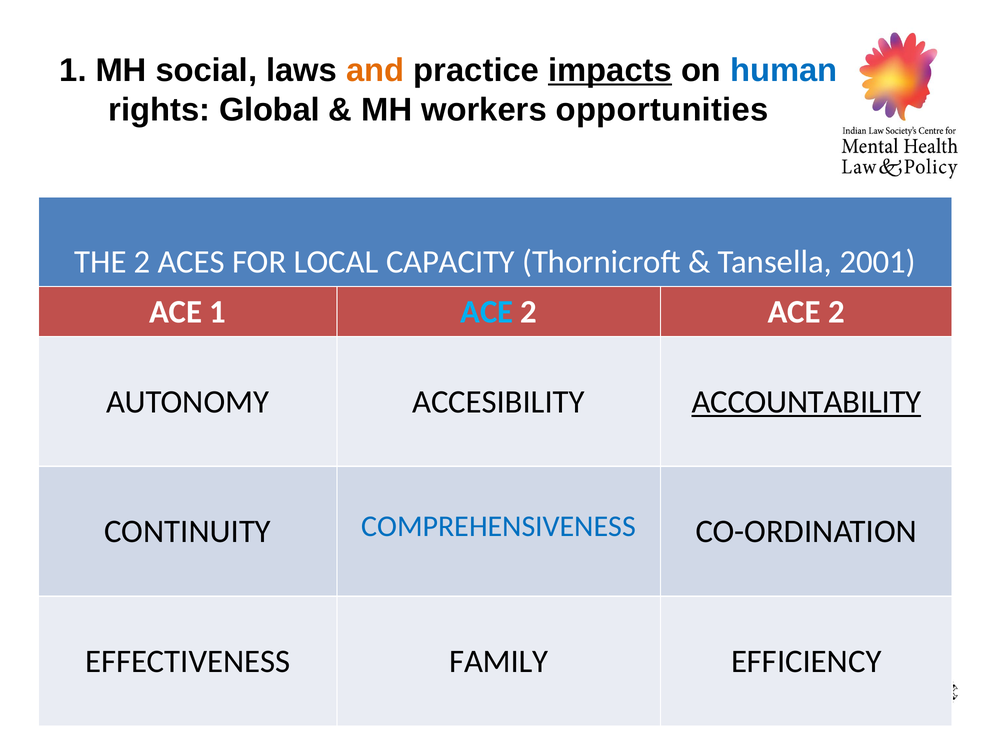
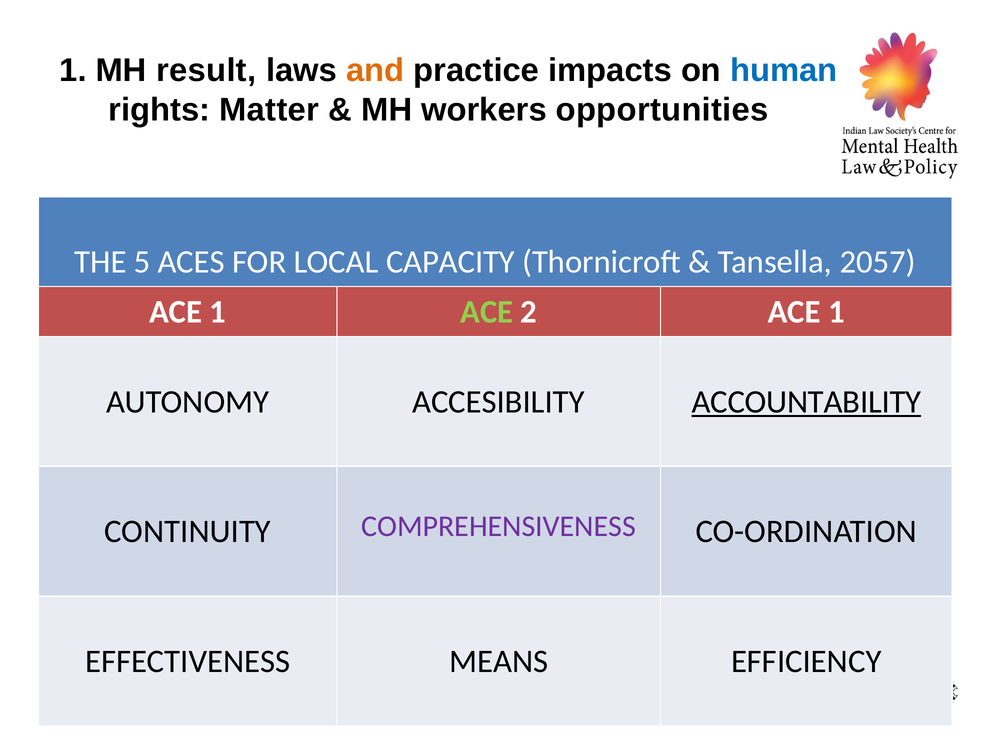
social: social -> result
impacts underline: present -> none
Global: Global -> Matter
THE 2: 2 -> 5
2001: 2001 -> 2057
ACE at (487, 312) colour: light blue -> light green
2 ACE 2: 2 -> 1
COMPREHENSIVENESS colour: blue -> purple
FAMILY: FAMILY -> MEANS
